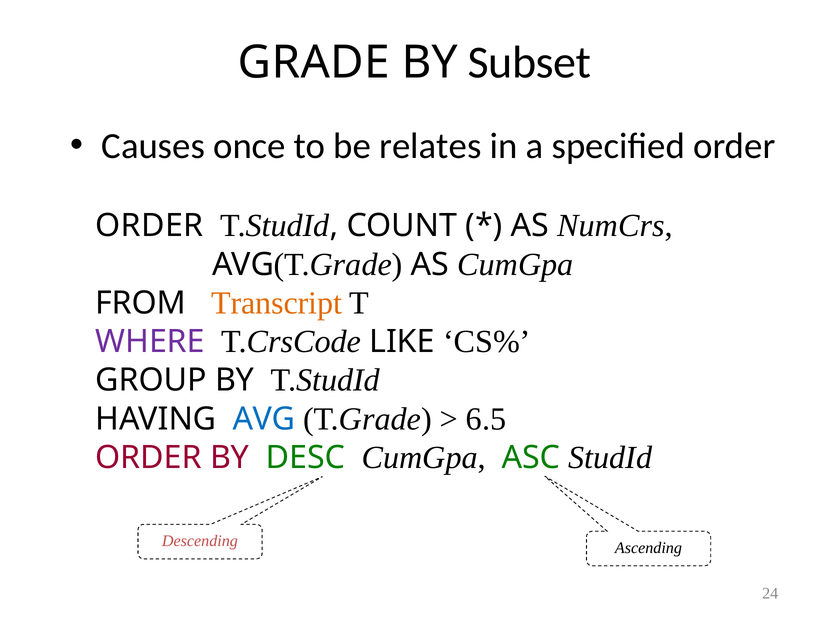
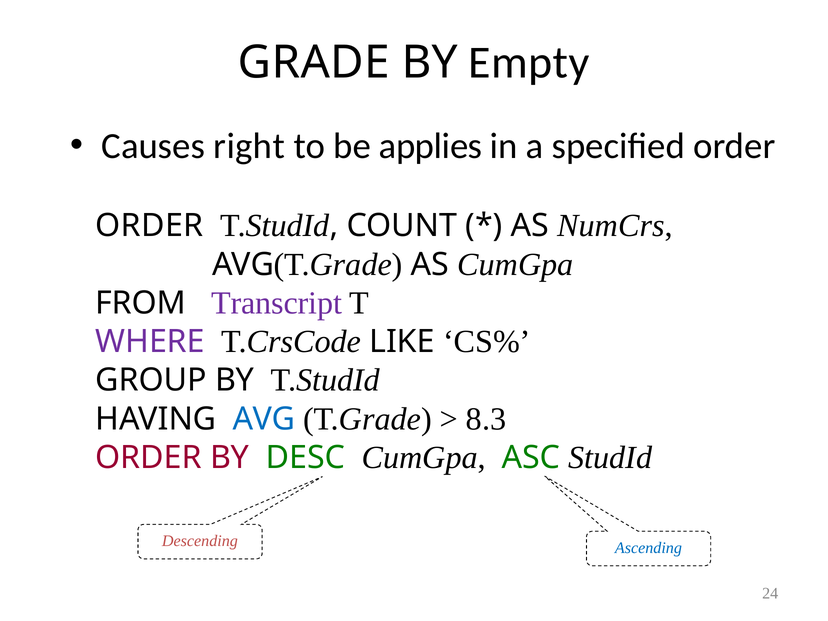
Subset: Subset -> Empty
once: once -> right
relates: relates -> applies
Transcript colour: orange -> purple
6.5: 6.5 -> 8.3
Ascending colour: black -> blue
